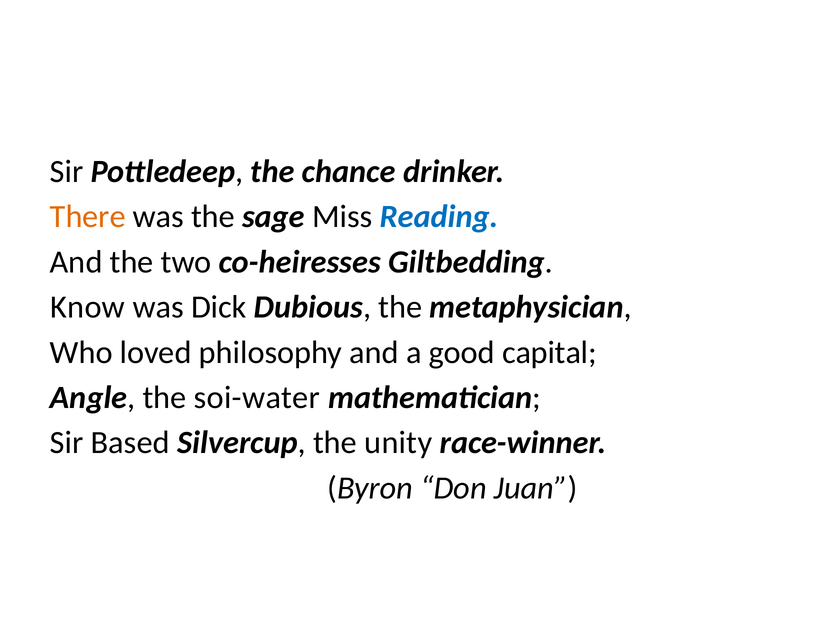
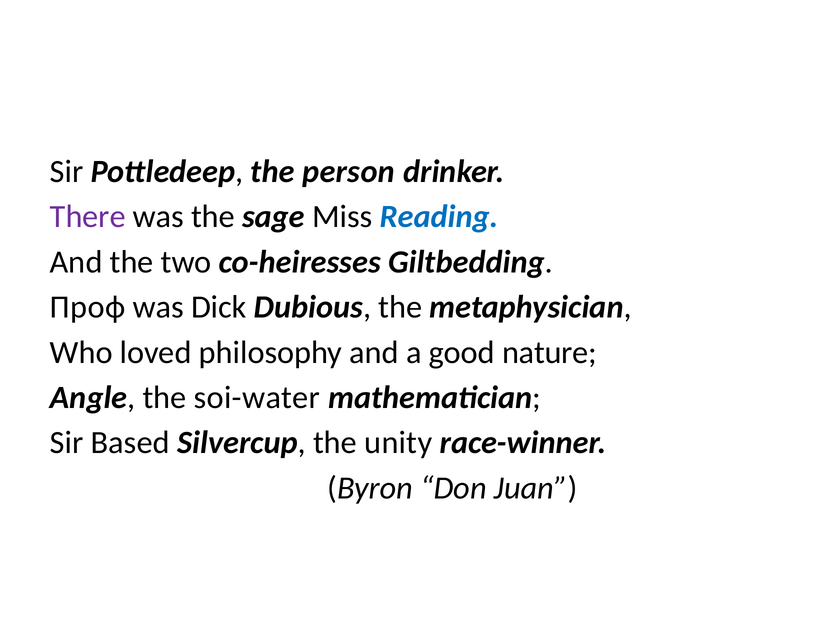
chance: chance -> person
There colour: orange -> purple
Know: Know -> Проф
capital: capital -> nature
